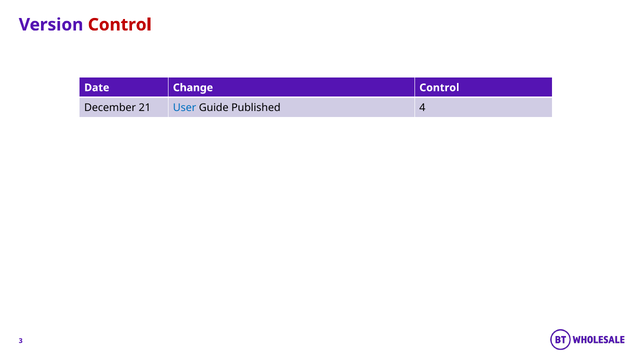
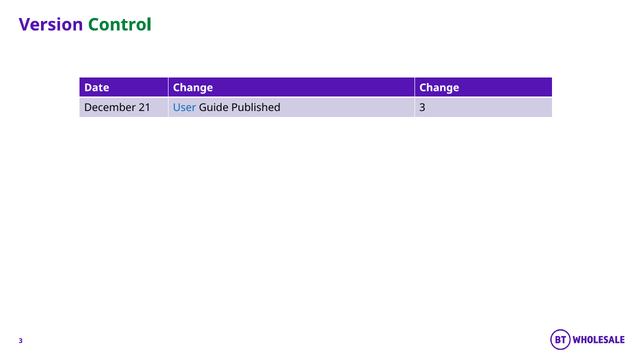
Control at (120, 25) colour: red -> green
Change Control: Control -> Change
Published 4: 4 -> 3
